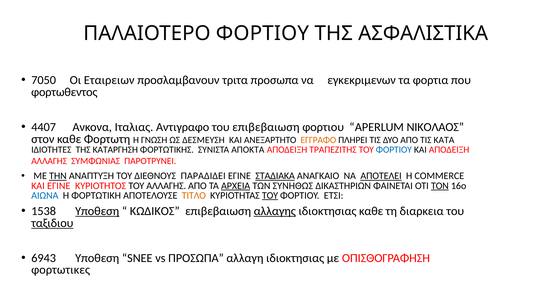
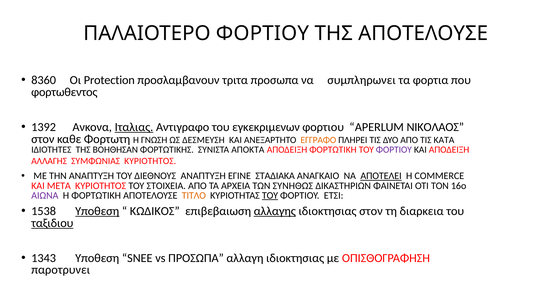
ΤΗΣ ΑΣΦΑΛΙΣΤΙΚΑ: ΑΣΦΑΛΙΣΤΙΚΑ -> ΑΠΟΤΕΛΟΥΣΕ
7050: 7050 -> 8360
Εταιρειων: Εταιρειων -> Protection
εγκεκριμενων: εγκεκριμενων -> συμπληρωνει
4407: 4407 -> 1392
Ιταλιας underline: none -> present
του επιβεβαιωση: επιβεβαιωση -> εγκεκριμενων
ΚΑΤΑΡΓΗΣΗ: ΚΑΤΑΡΓΗΣΗ -> ΒΟΗΘΗΣΑΝ
ΑΠΟΔΕΙΞΗ ΤΡΑΠΕΖΙΤΗΣ: ΤΡΑΠΕΖΙΤΗΣ -> ΦΟΡΤΩΤΙΚΗ
ΦΟΡΤΙΟΥ at (394, 150) colour: blue -> purple
ΣΥΜΦΩΝΙΑΣ ΠΑΡΟΤΡΥΝΕΙ: ΠΑΡΟΤΡΥΝΕΙ -> ΚΥΡΙΟΤΗΤΟΣ
ΤΗΝ underline: present -> none
ΔΙΕΘΝΟΥΣ ΠΑΡΑΔΙΔΕΙ: ΠΑΡΑΔΙΔΕΙ -> ΑΝΑΠΤΥΞΗ
ΣΤΑΔΙΑΚΑ underline: present -> none
ΚΑΙ ΕΓΙΝΕ: ΕΓΙΝΕ -> ΜΕΤΑ
ΤΟΥ ΑΛΛΑΓΗΣ: ΑΛΛΑΓΗΣ -> ΣΤΟΙΧΕΙΑ
ΑΡΧΕΙΑ underline: present -> none
ΤΟΝ underline: present -> none
ΑΙΩΝΑ colour: blue -> purple
ιδιοκτησιας καθε: καθε -> στον
6943: 6943 -> 1343
φορτωτικες: φορτωτικες -> παροτρυνει
